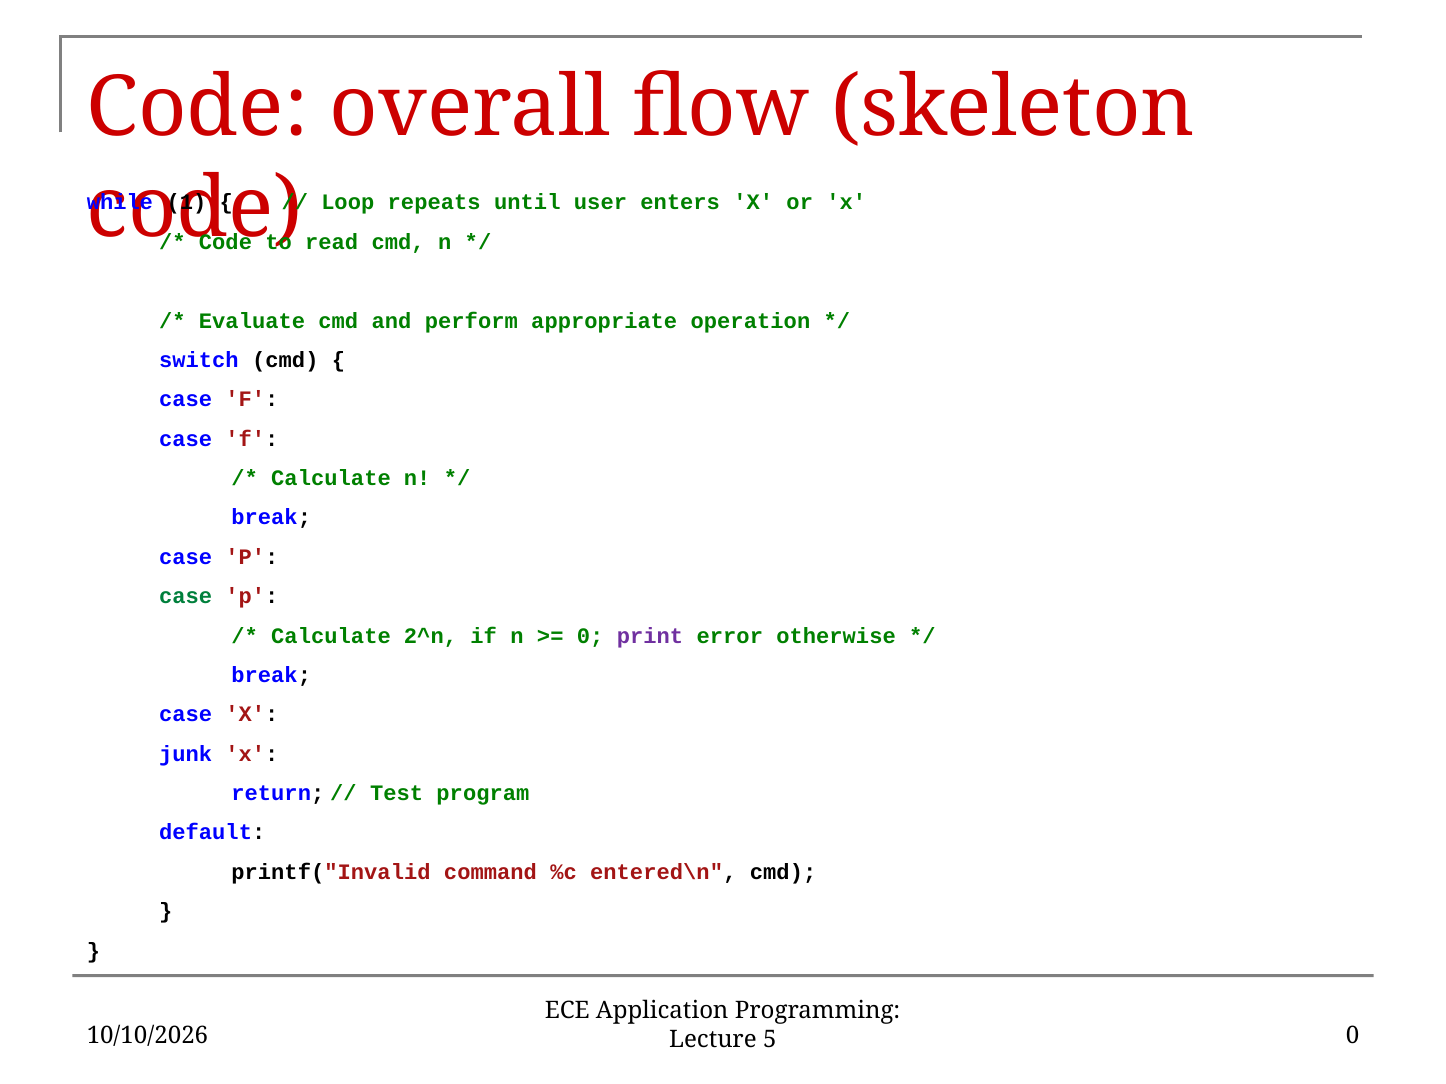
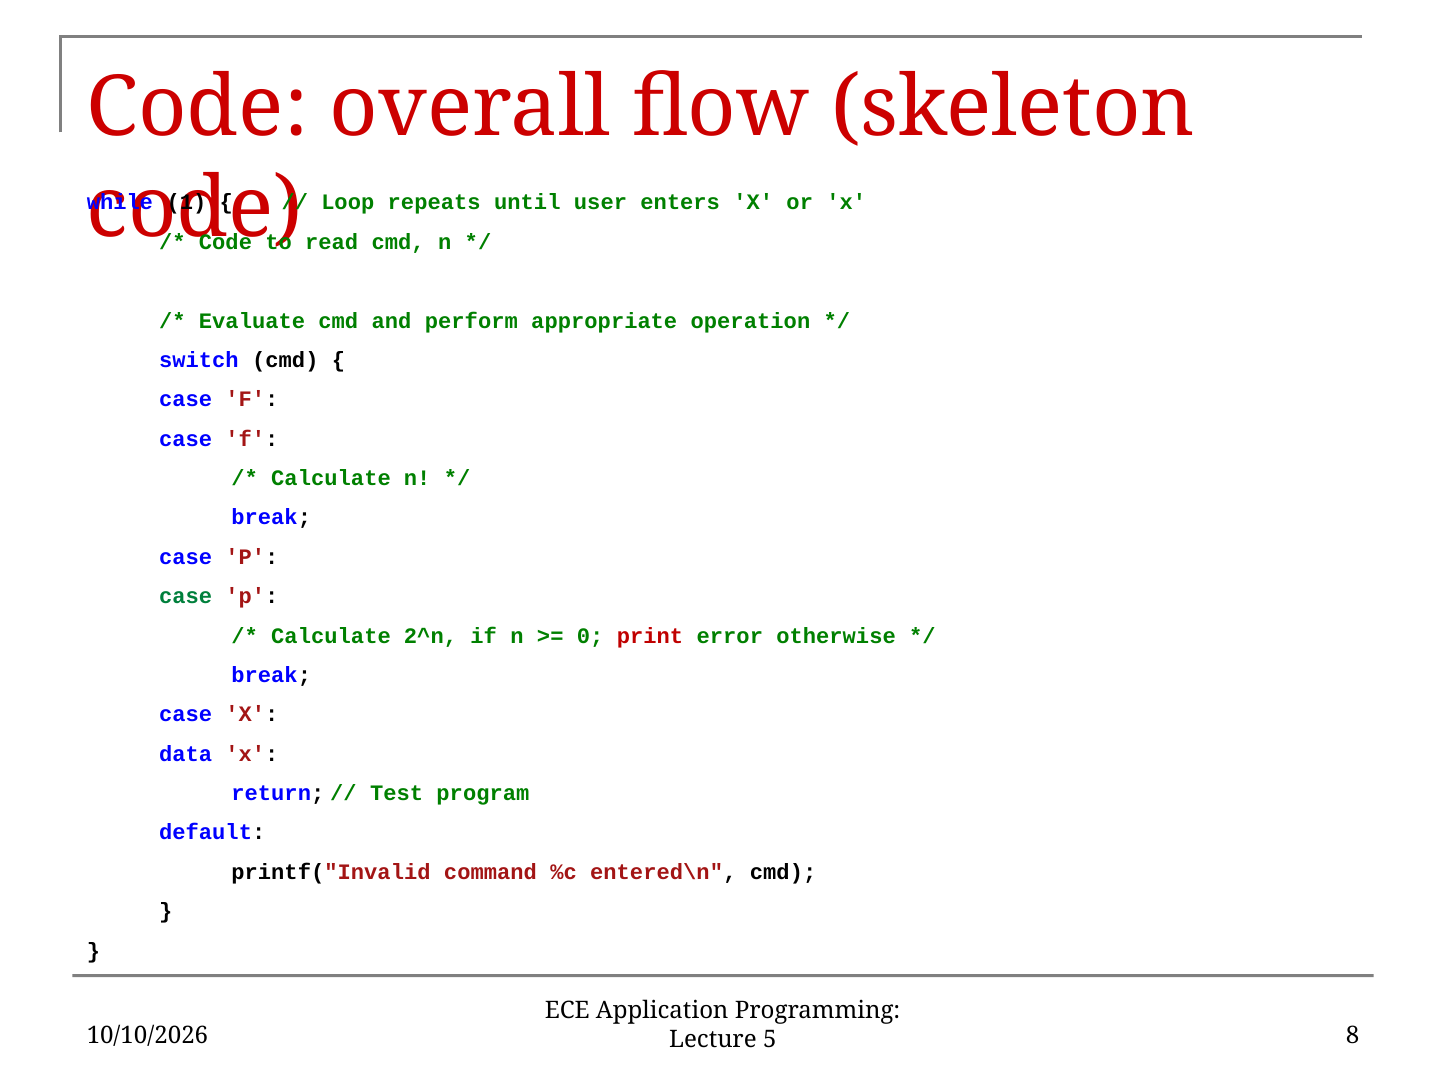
print colour: purple -> red
junk: junk -> data
5 0: 0 -> 8
